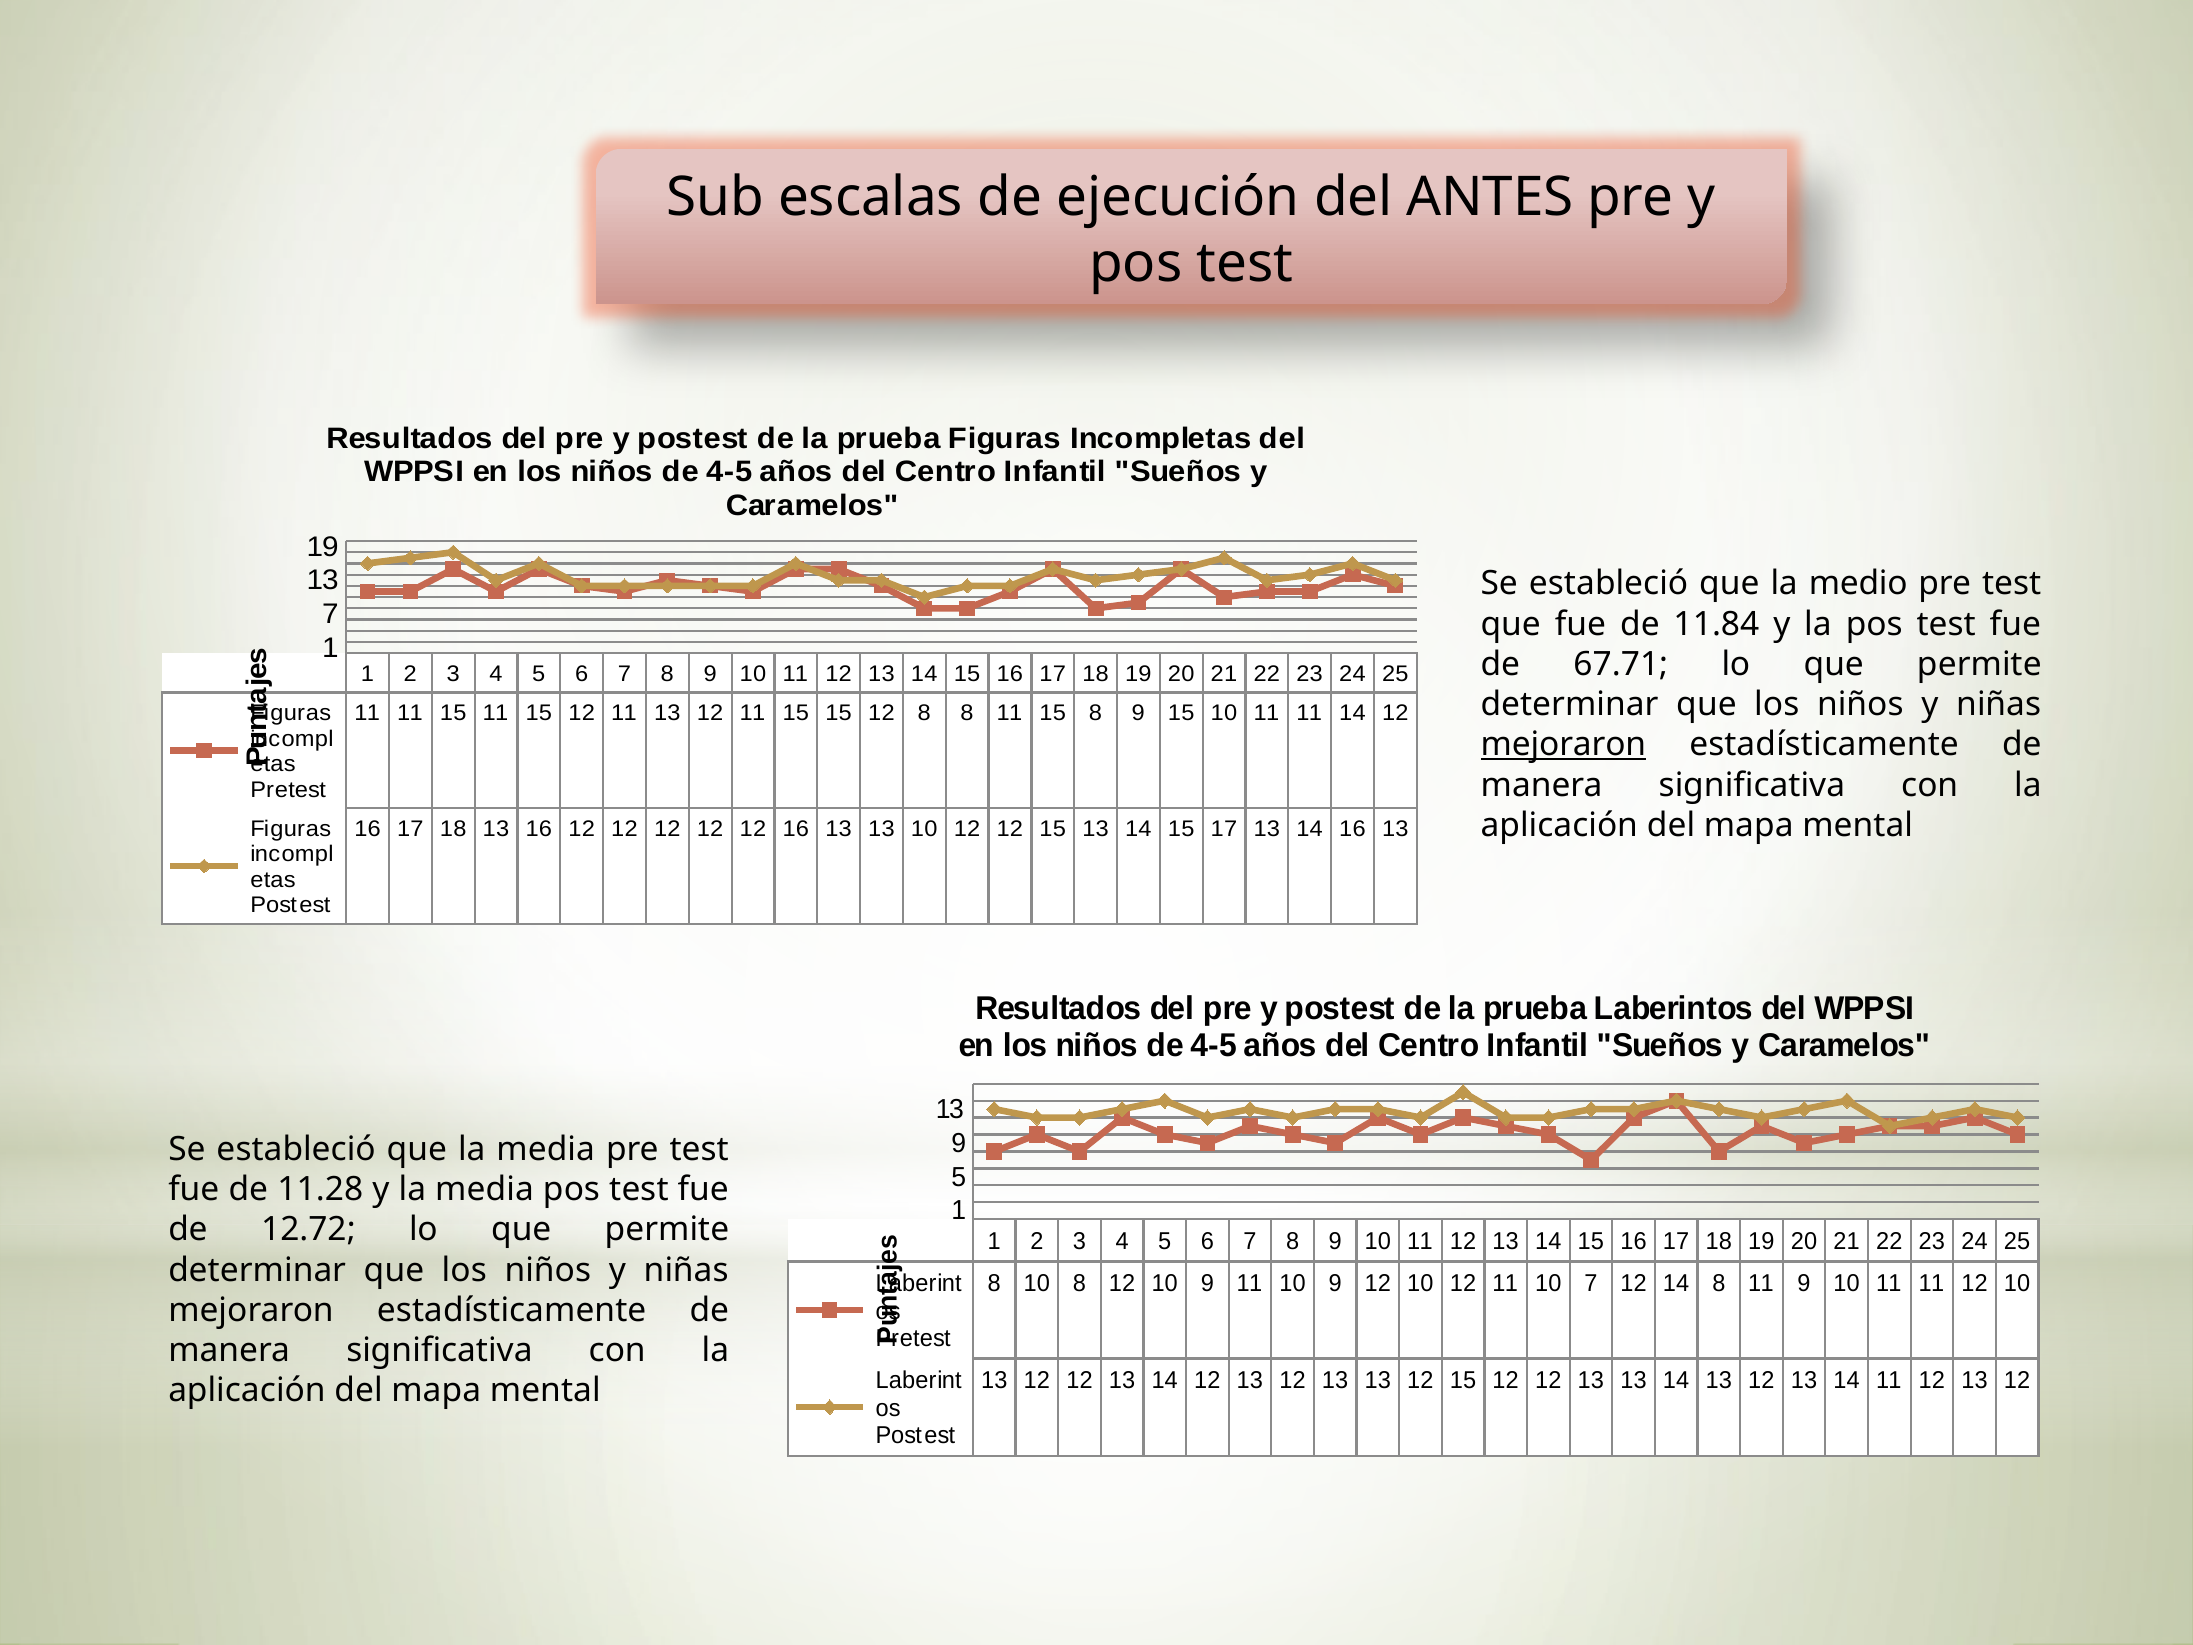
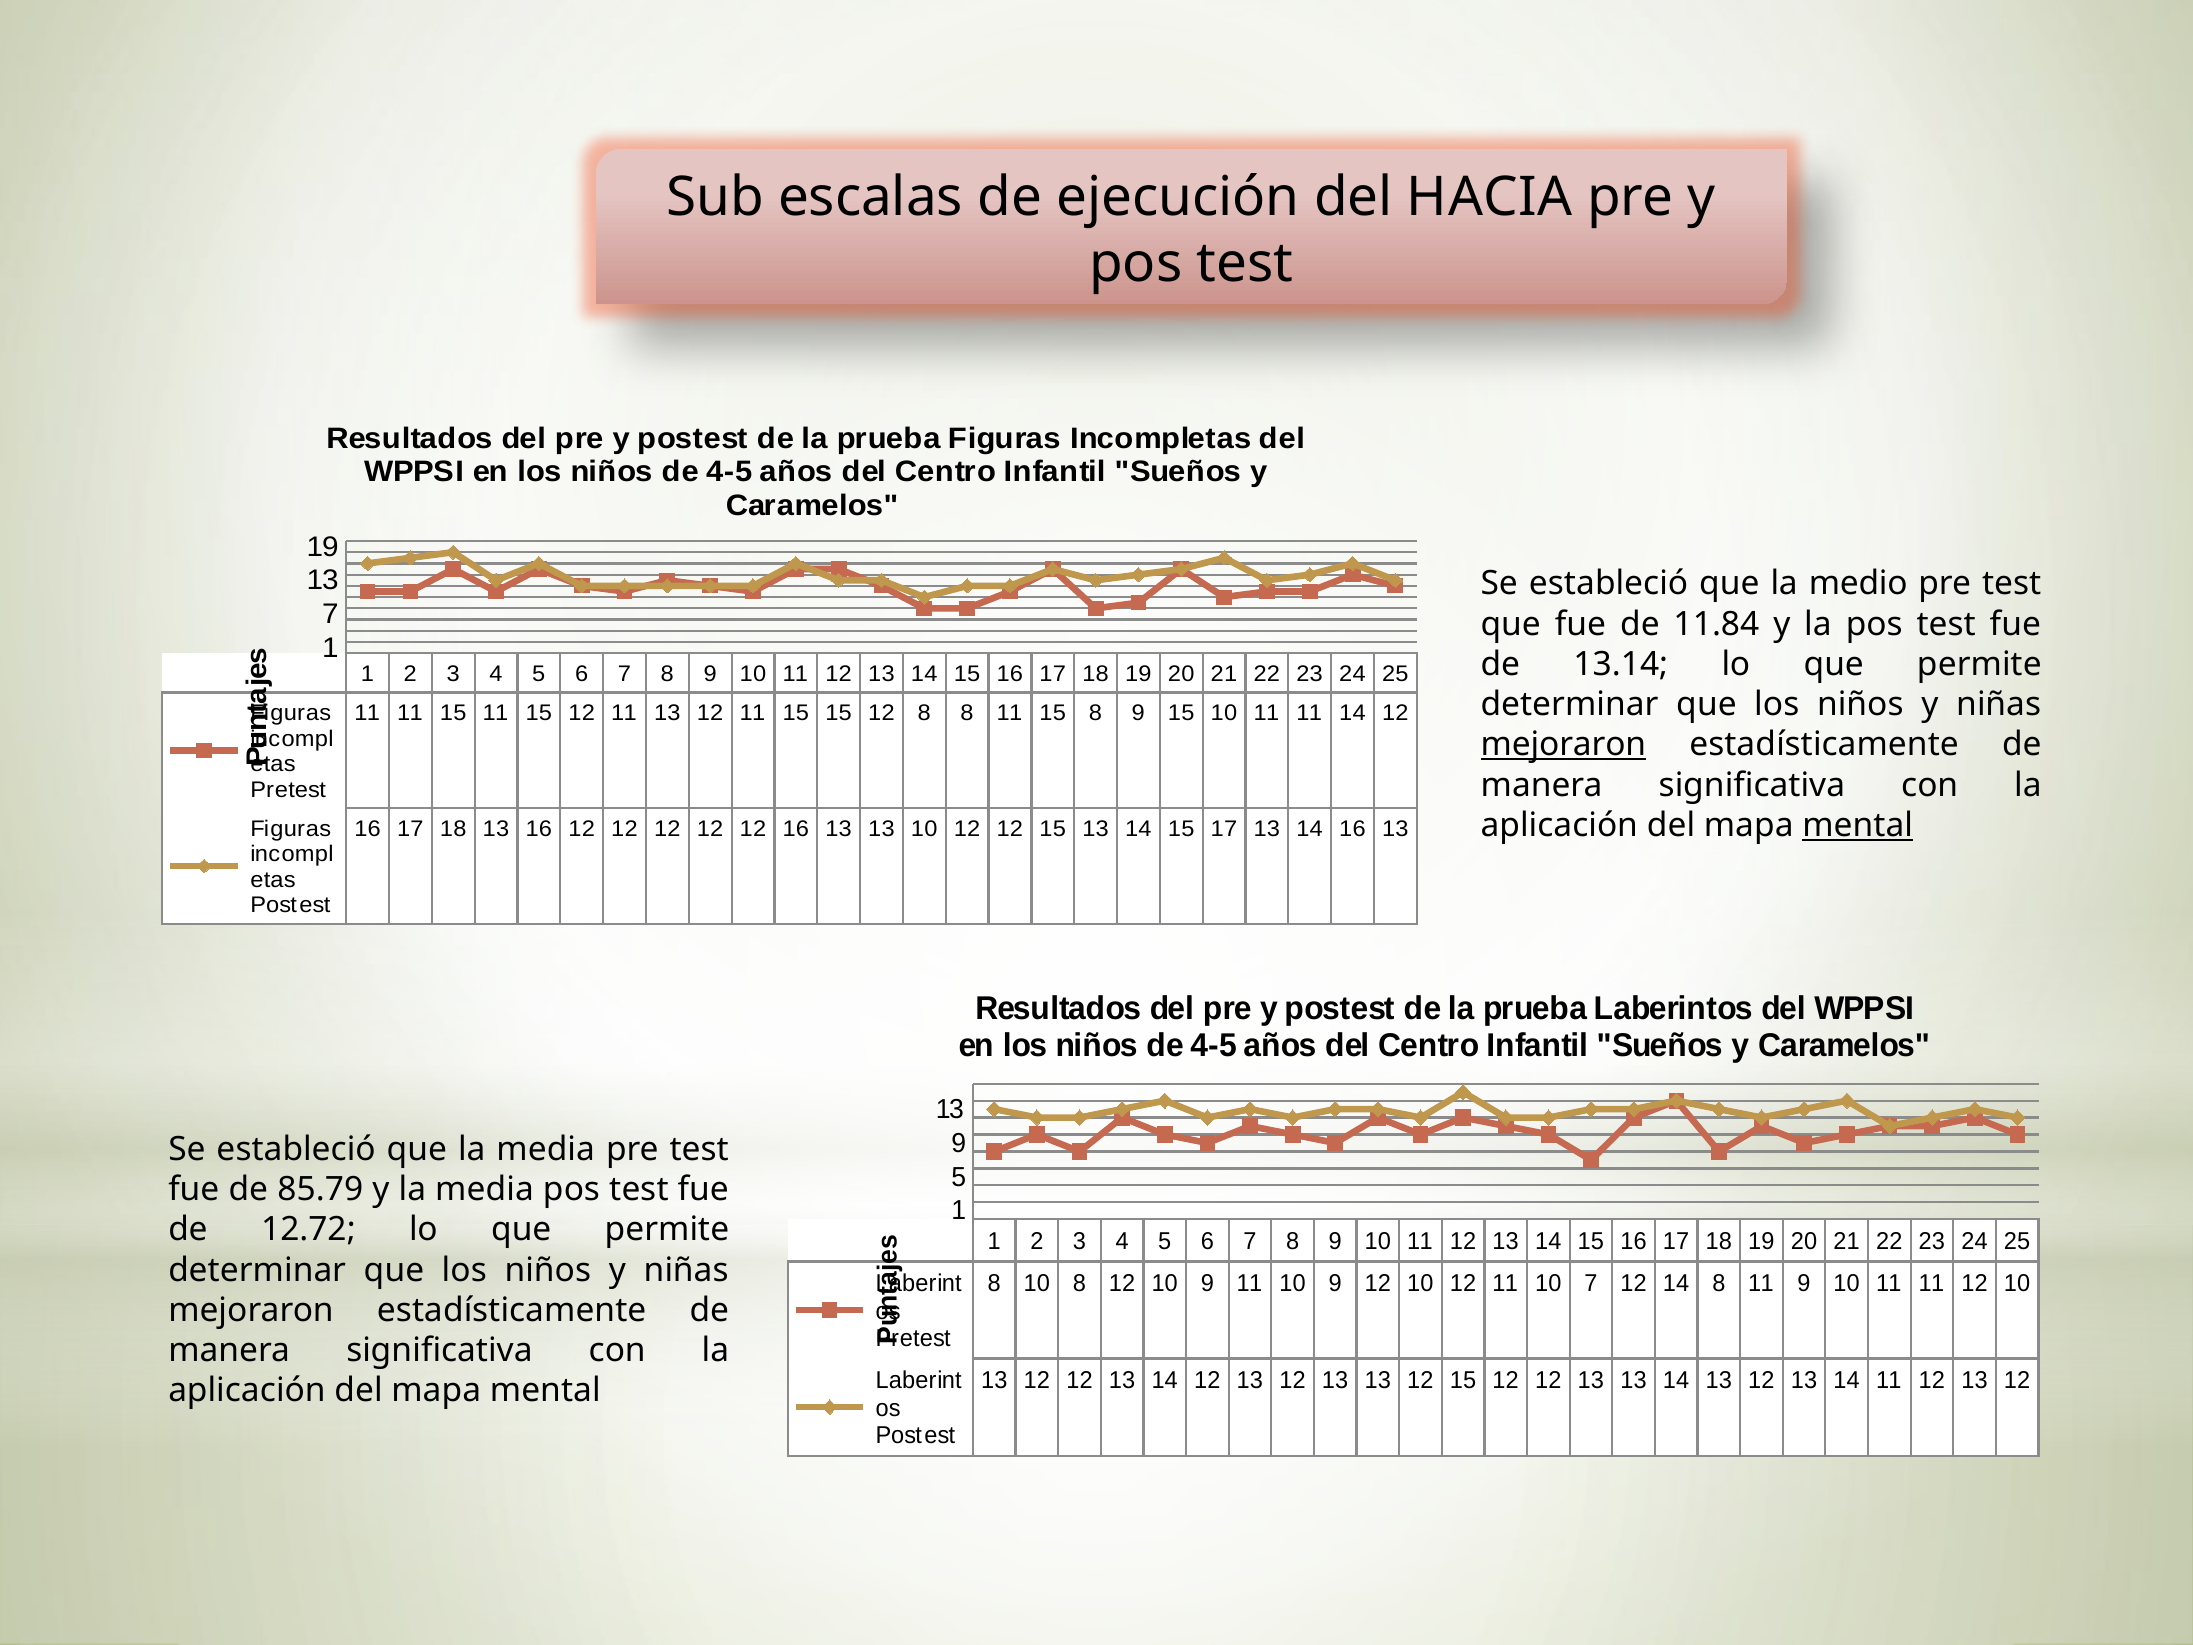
ANTES: ANTES -> HACIA
67.71: 67.71 -> 13.14
mental at (1858, 825) underline: none -> present
11.28: 11.28 -> 85.79
